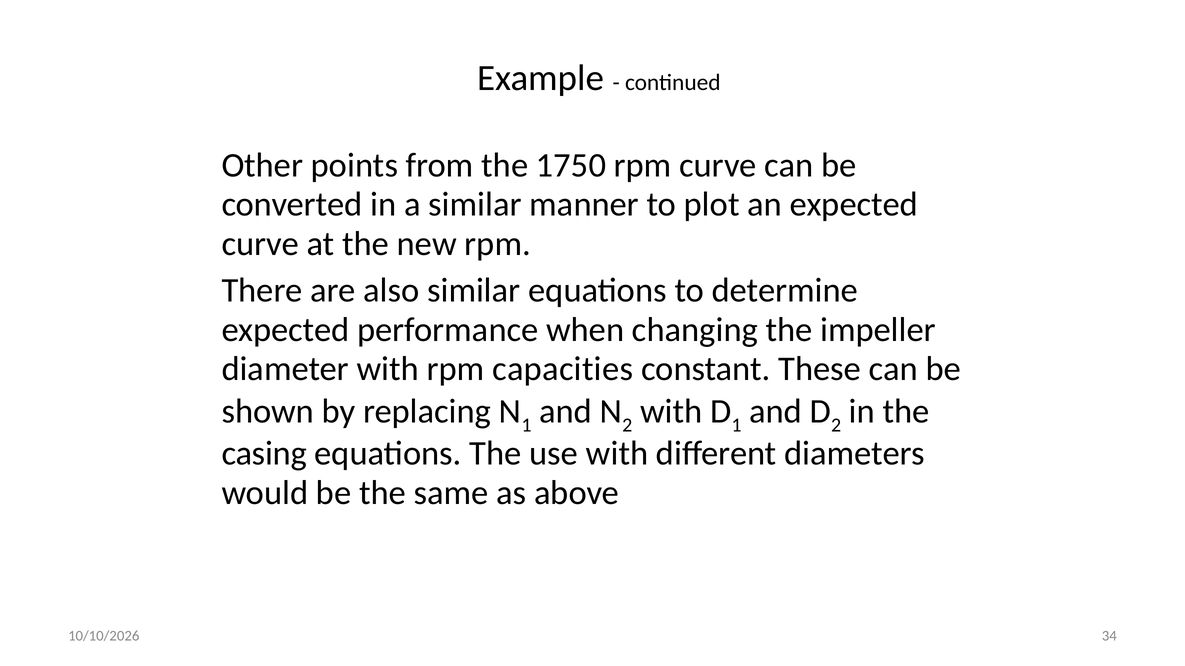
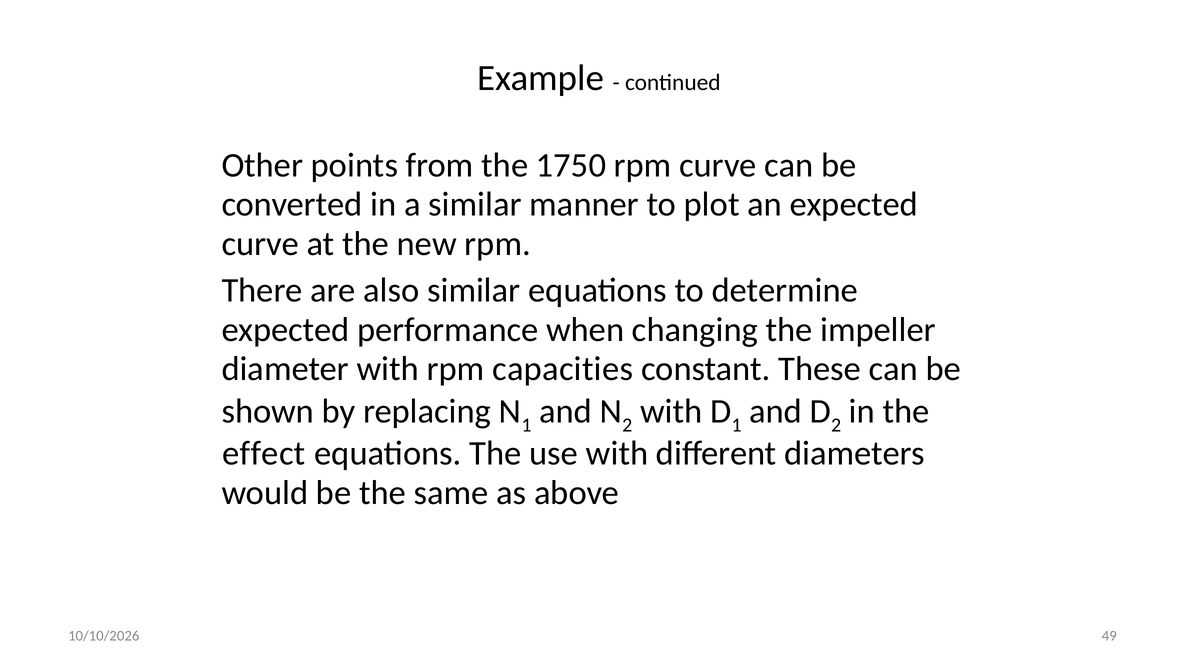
casing: casing -> effect
34: 34 -> 49
